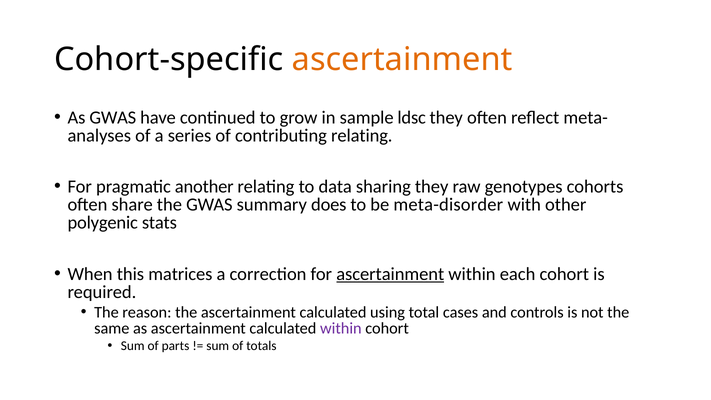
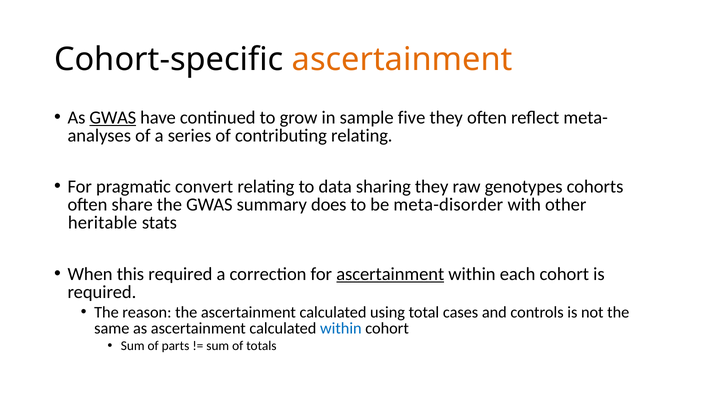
GWAS at (113, 117) underline: none -> present
ldsc: ldsc -> five
another: another -> convert
polygenic: polygenic -> heritable
this matrices: matrices -> required
within at (341, 328) colour: purple -> blue
